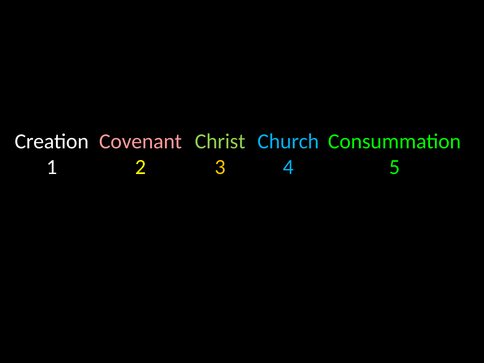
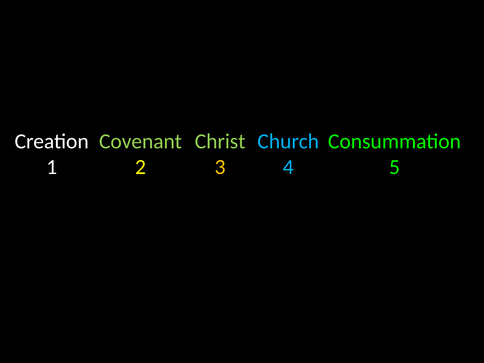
Covenant colour: pink -> light green
